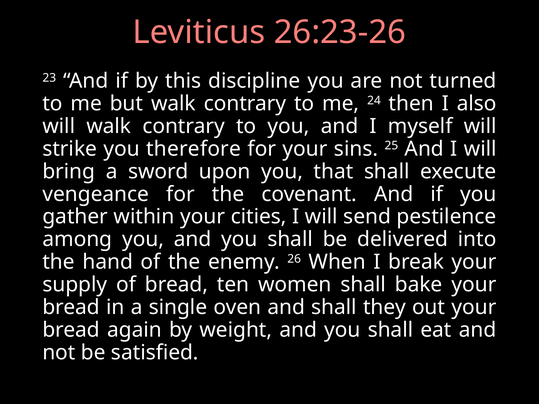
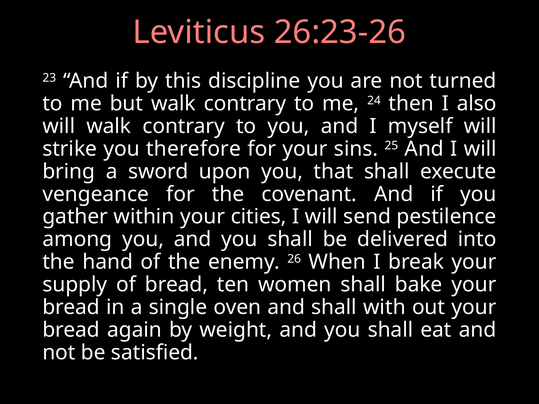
they: they -> with
